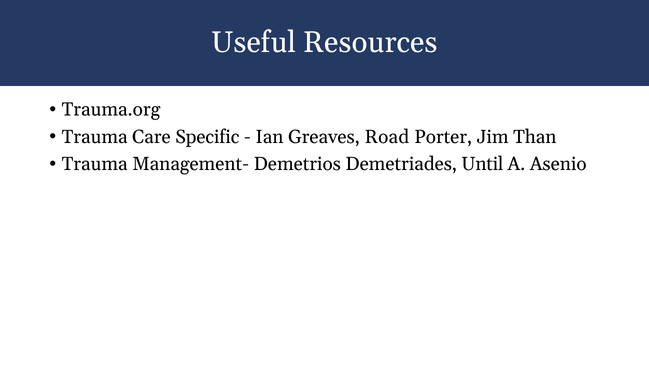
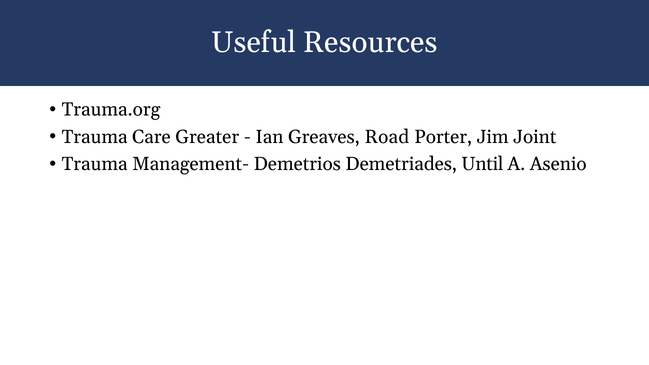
Specific: Specific -> Greater
Than: Than -> Joint
